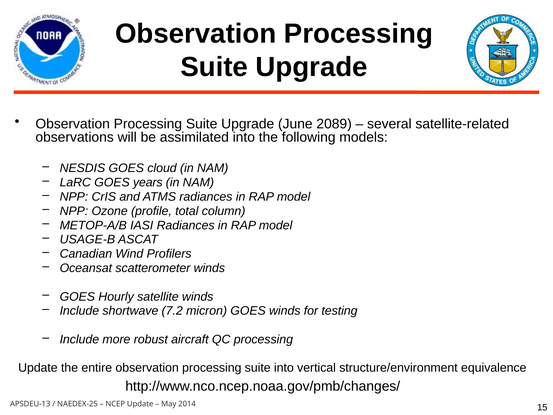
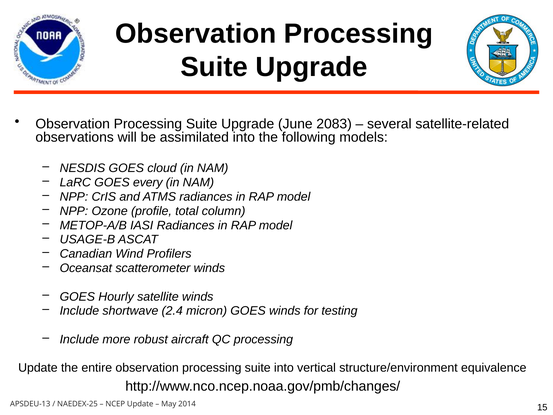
2089: 2089 -> 2083
years: years -> every
7.2: 7.2 -> 2.4
